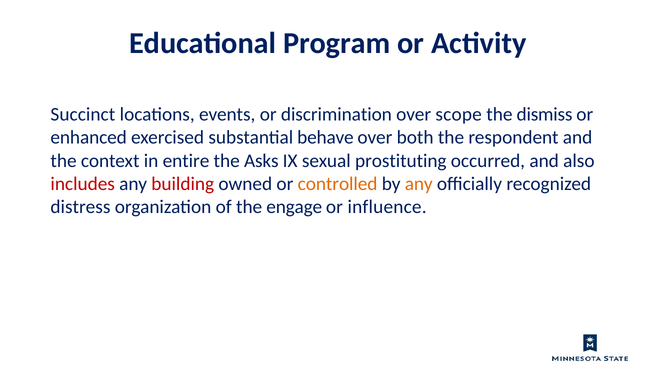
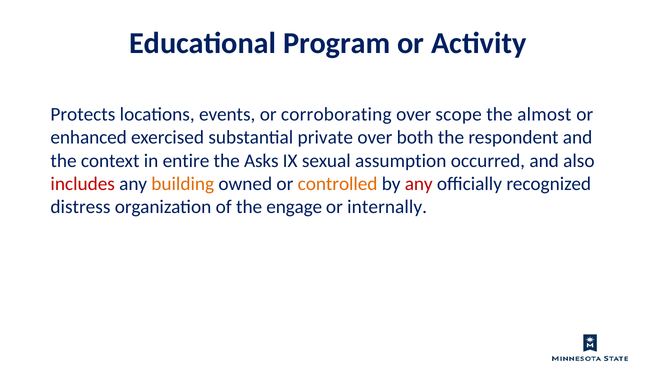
Succinct: Succinct -> Protects
discrimination: discrimination -> corroborating
dismiss: dismiss -> almost
behave: behave -> private
prostituting: prostituting -> assumption
building colour: red -> orange
any at (419, 184) colour: orange -> red
influence: influence -> internally
